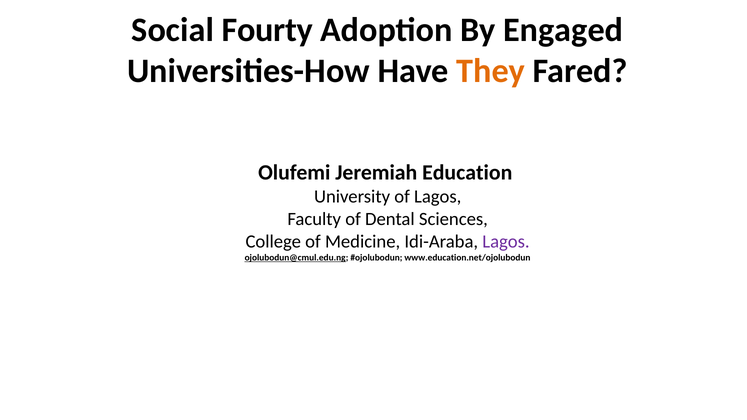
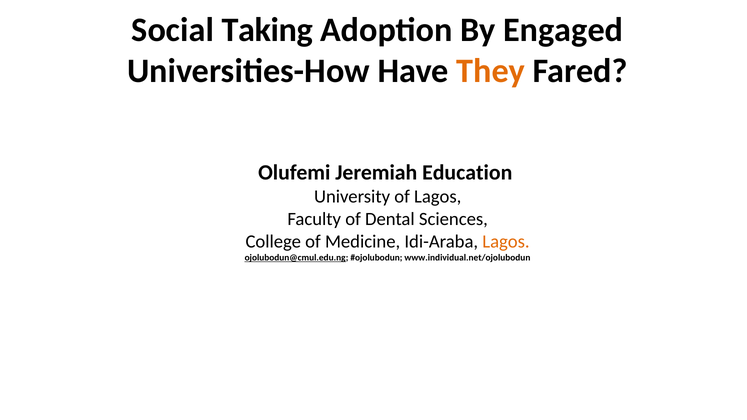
Fourty: Fourty -> Taking
Lagos at (506, 242) colour: purple -> orange
www.education.net/ojolubodun: www.education.net/ojolubodun -> www.individual.net/ojolubodun
